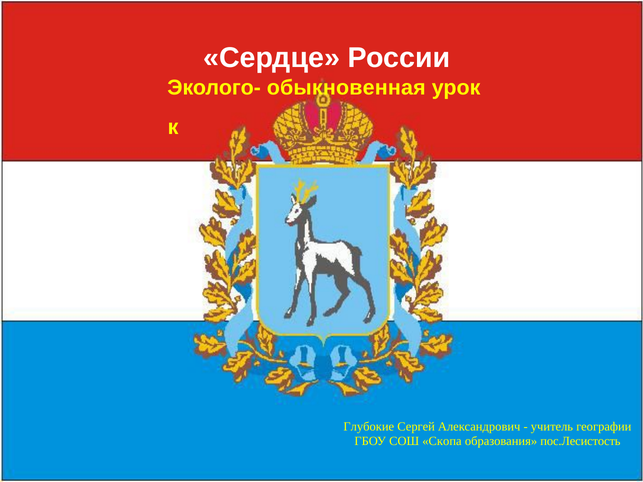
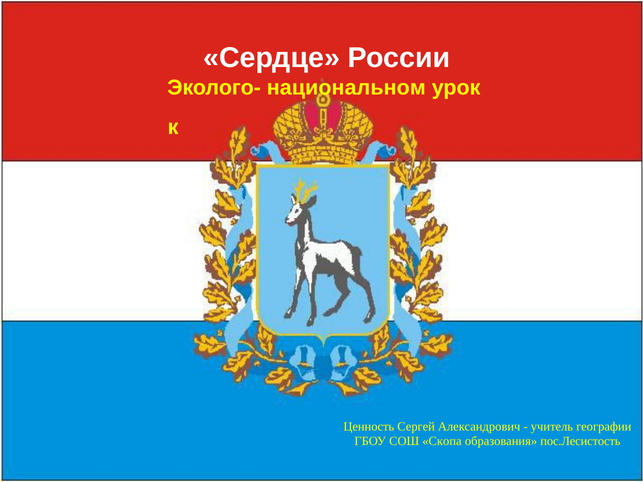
обыкновенная: обыкновенная -> национальном
Глубокие: Глубокие -> Ценность
